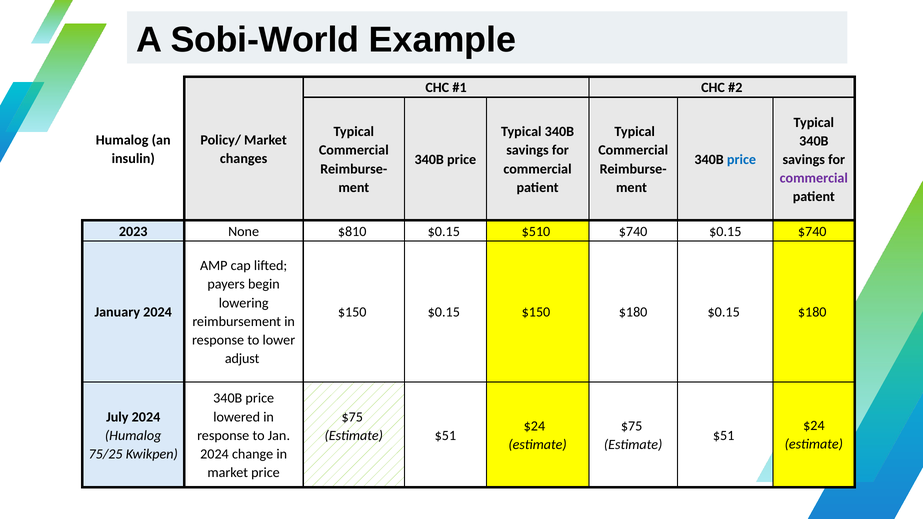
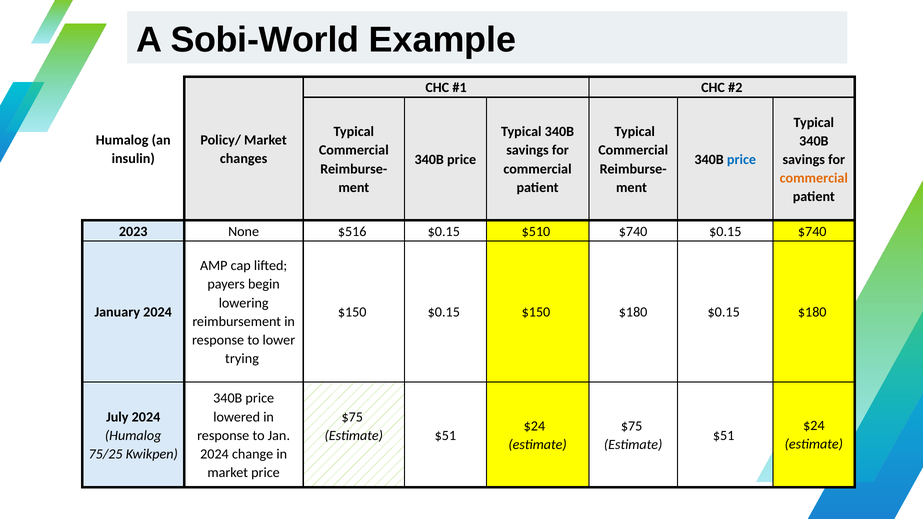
commercial at (814, 178) colour: purple -> orange
$810: $810 -> $516
adjust: adjust -> trying
